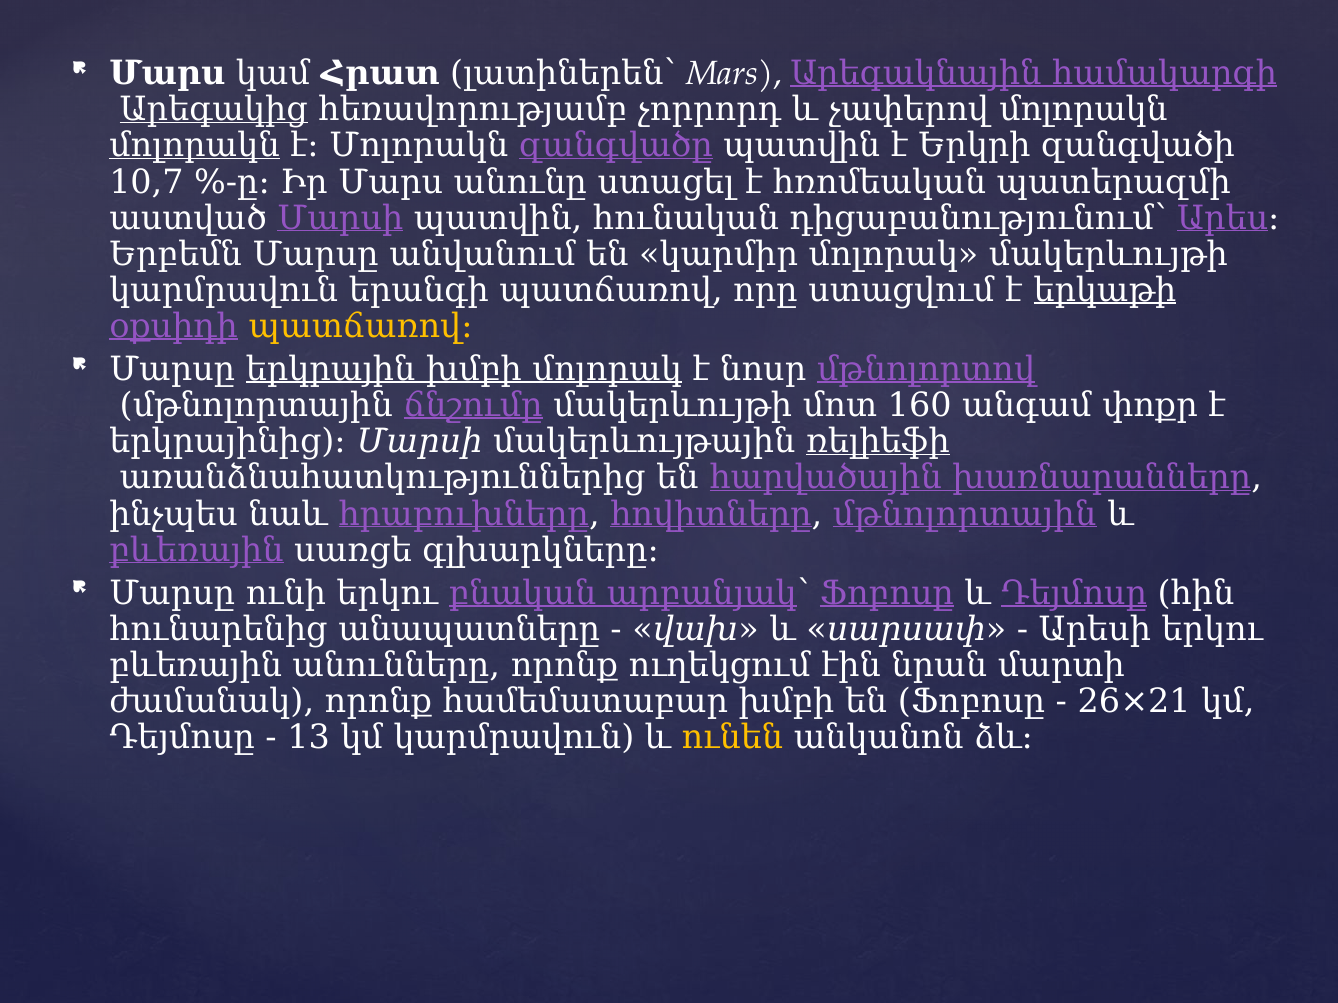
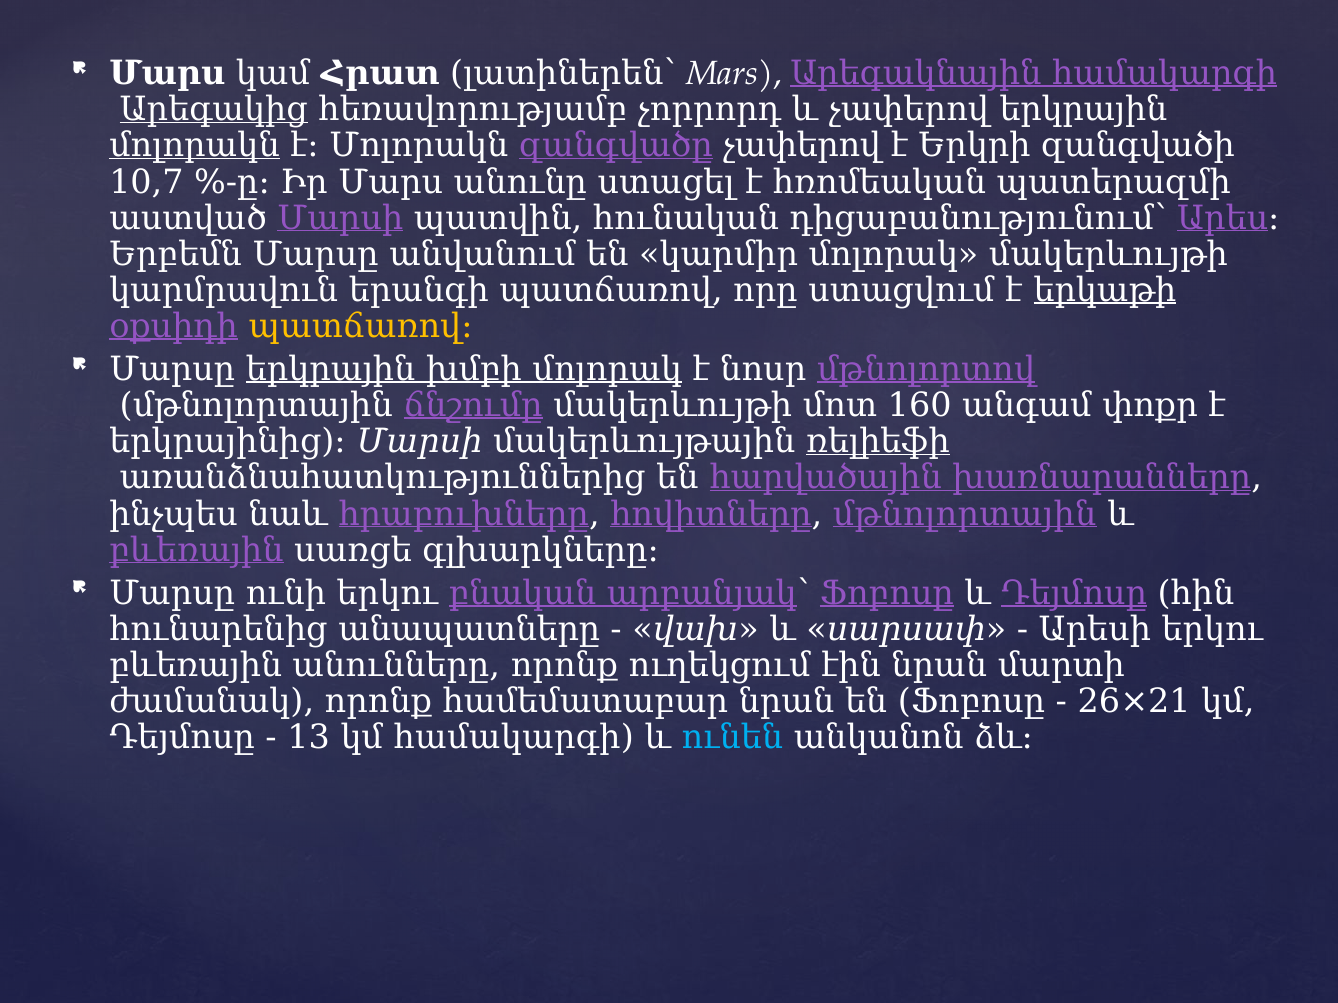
չափերով մոլորակն: մոլորակն -> երկրային
զանգվածը պատվին: պատվին -> չափերով
համեմատաբար խմբի: խմբի -> նրան
կմ կարմրավուն: կարմրավուն -> համակարգի
ունեն colour: yellow -> light blue
